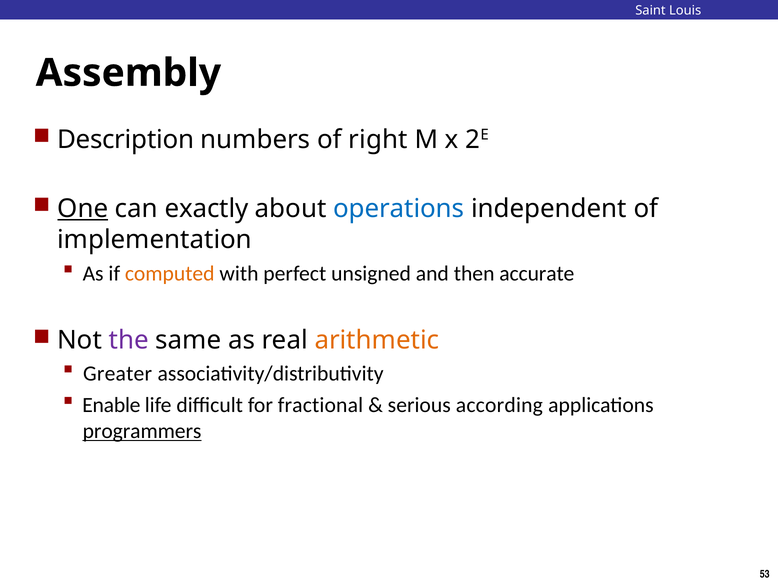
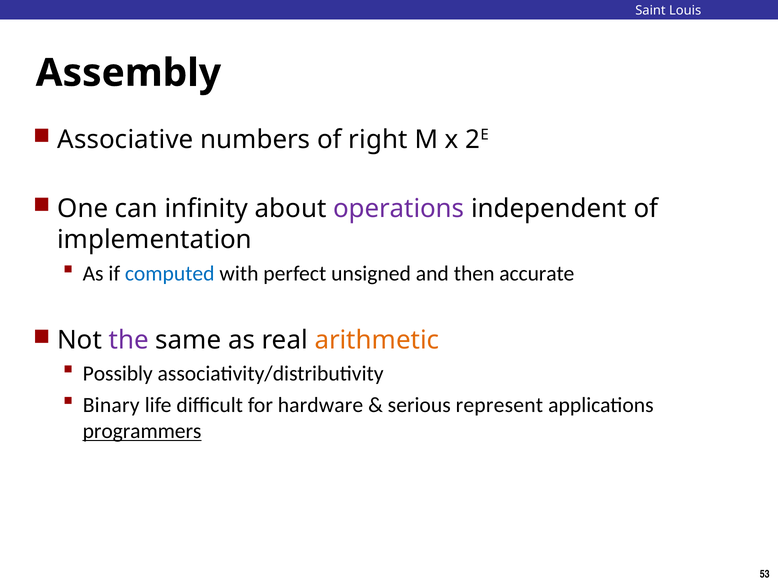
Description: Description -> Associative
One underline: present -> none
exactly: exactly -> infinity
operations colour: blue -> purple
computed colour: orange -> blue
Greater: Greater -> Possibly
Enable: Enable -> Binary
fractional: fractional -> hardware
according: according -> represent
